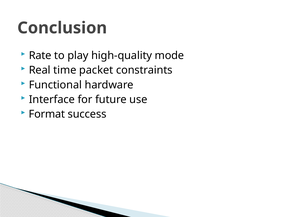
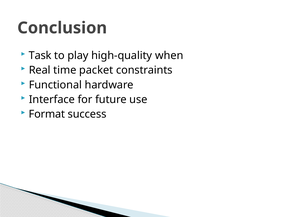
Rate: Rate -> Task
mode: mode -> when
